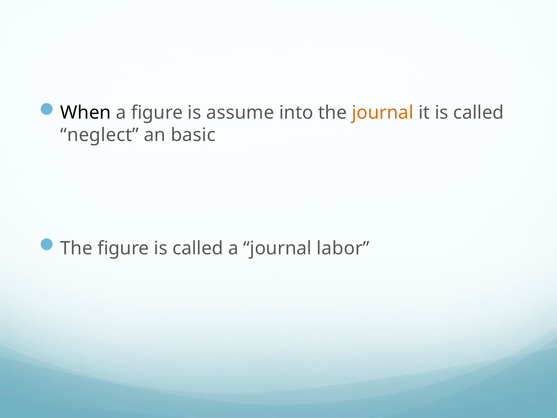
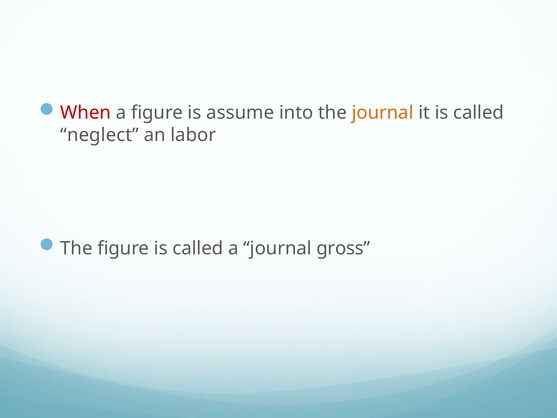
When colour: black -> red
basic: basic -> labor
labor: labor -> gross
